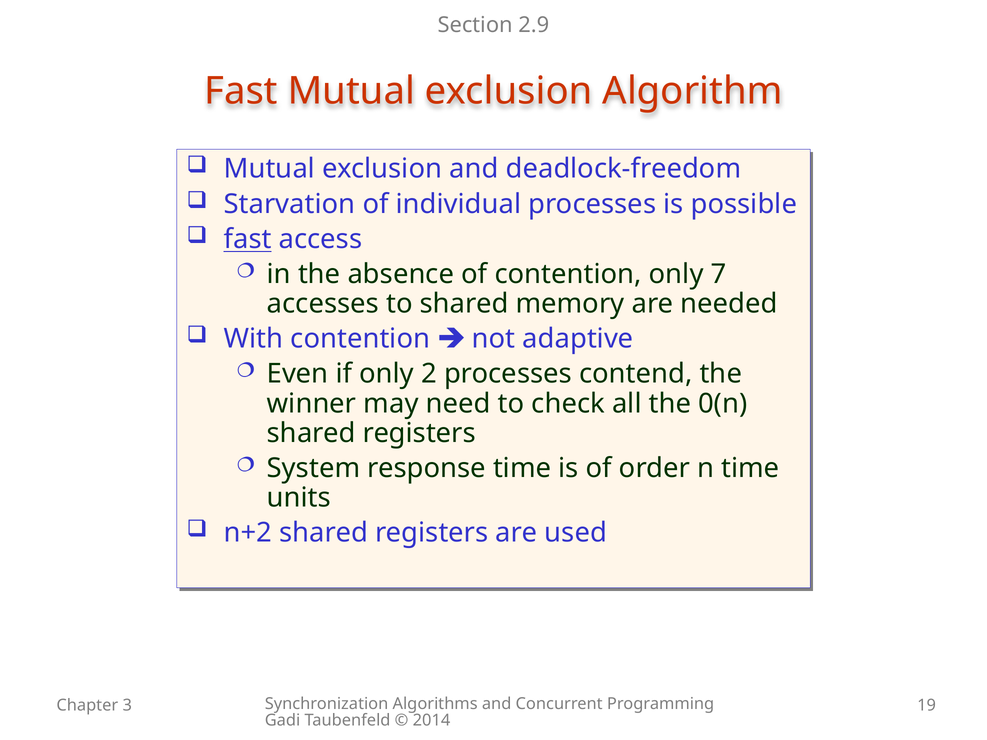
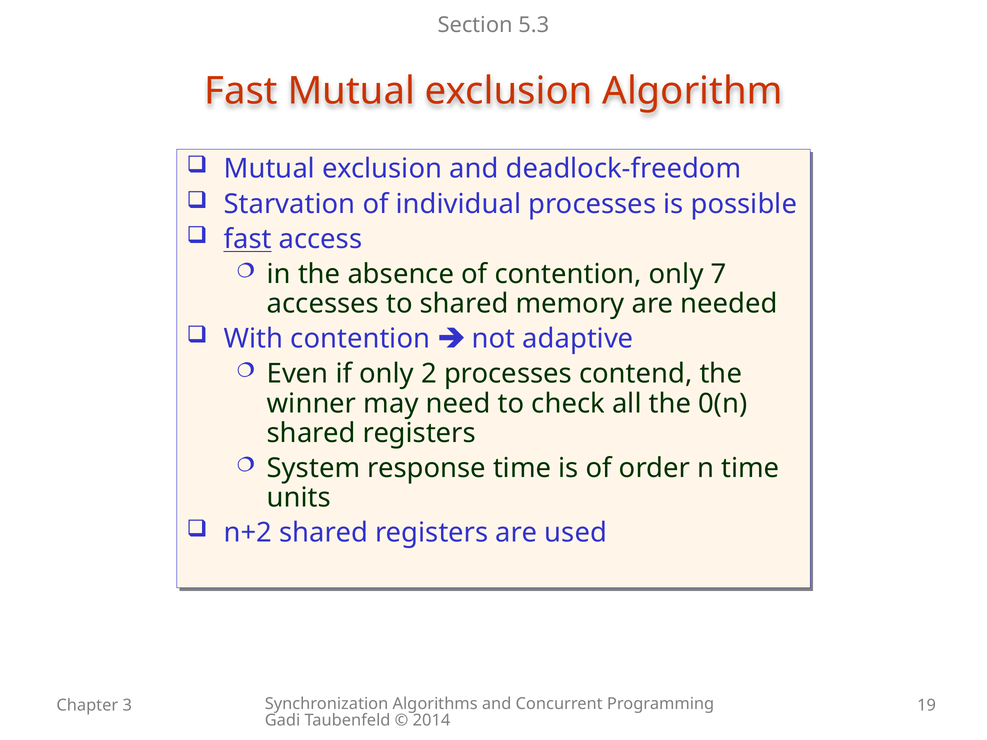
2.9: 2.9 -> 5.3
